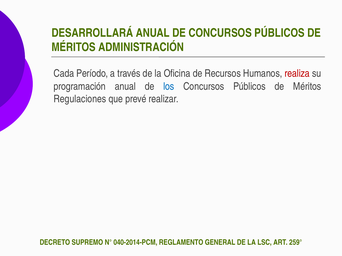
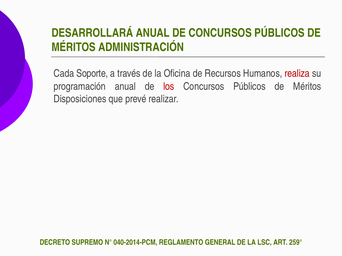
Período: Período -> Soporte
los colour: blue -> red
Regulaciones: Regulaciones -> Disposiciones
